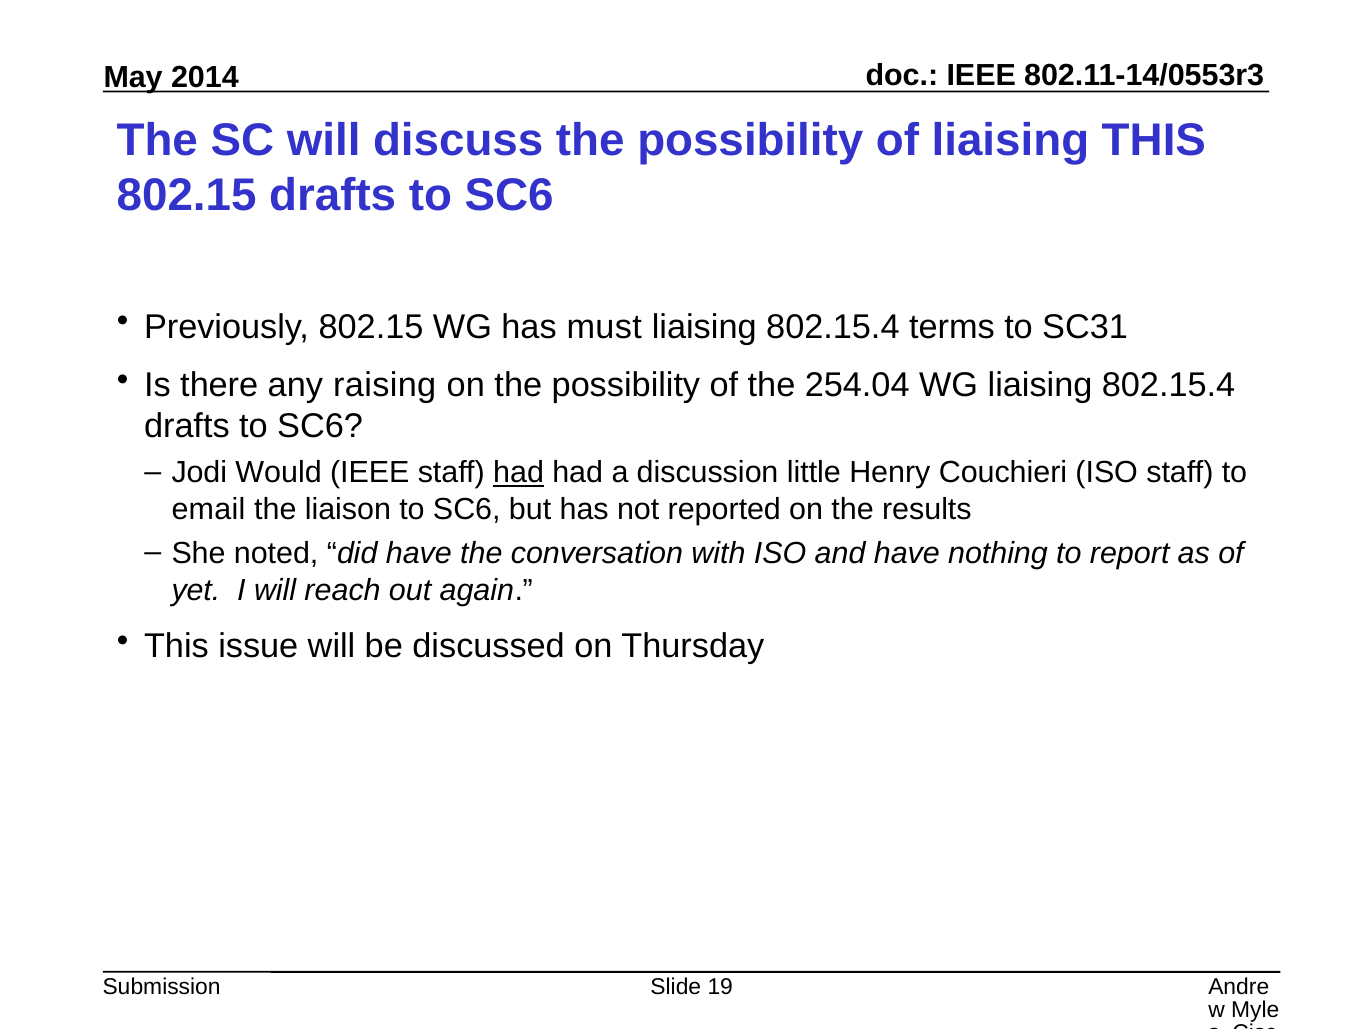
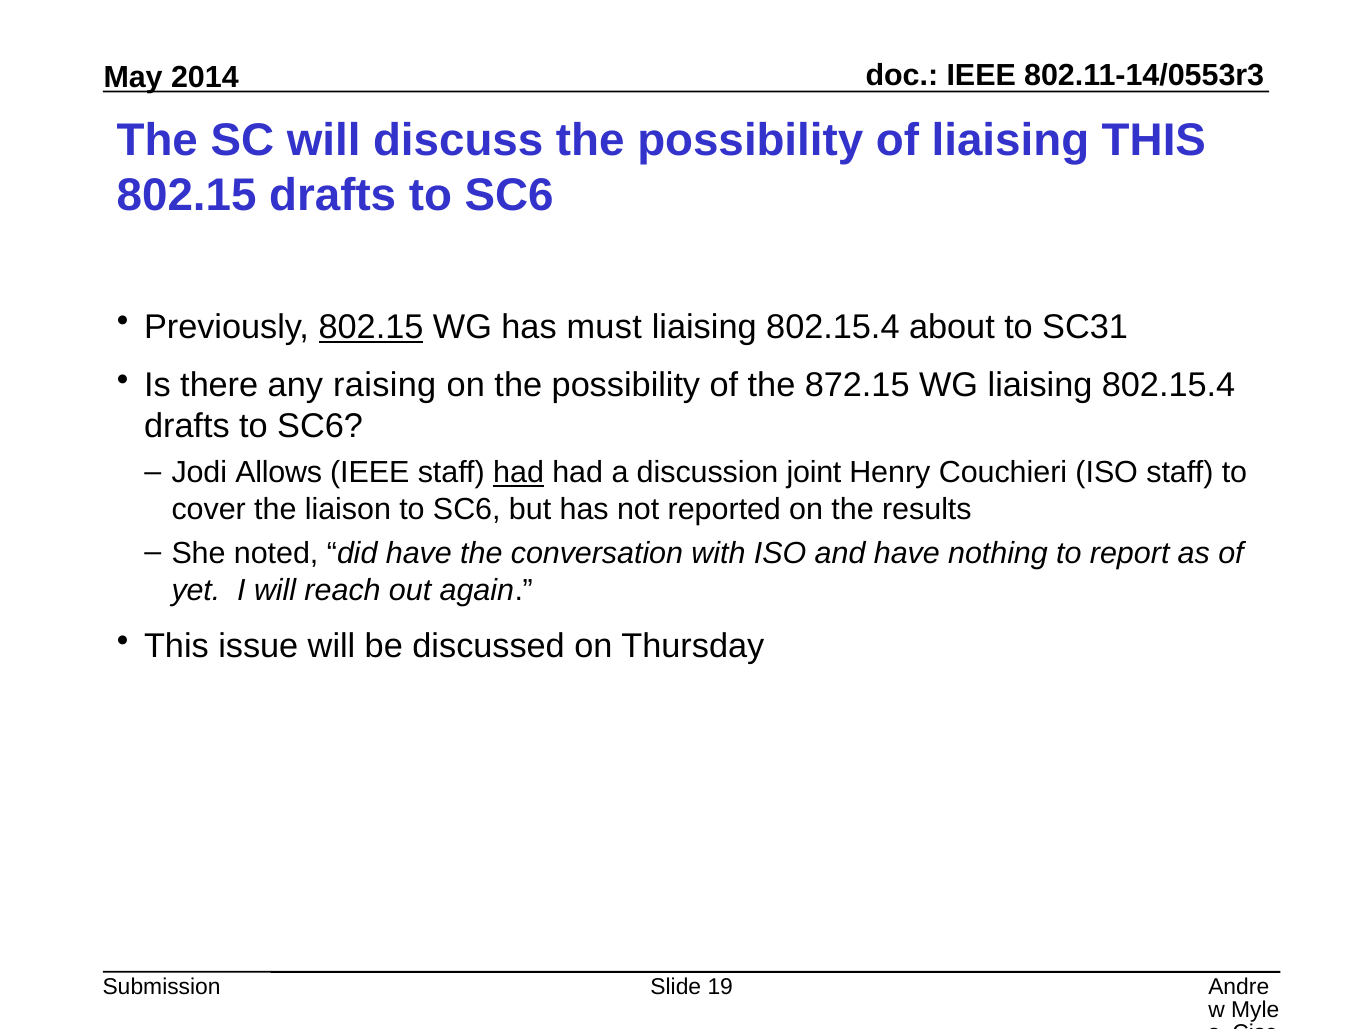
802.15 at (371, 327) underline: none -> present
terms: terms -> about
254.04: 254.04 -> 872.15
Would: Would -> Allows
little: little -> joint
email: email -> cover
